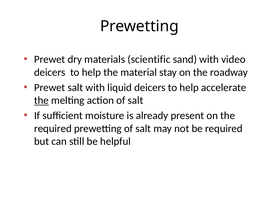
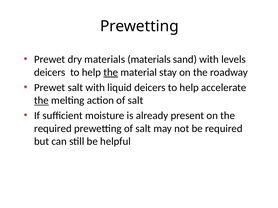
materials scientific: scientific -> materials
video: video -> levels
the at (111, 73) underline: none -> present
